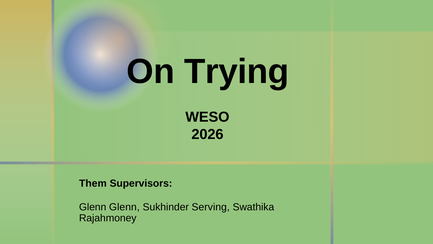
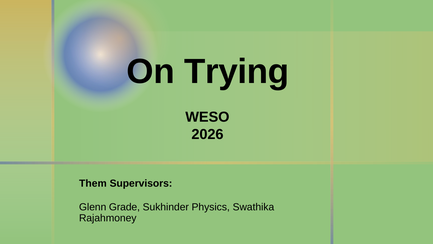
Glenn Glenn: Glenn -> Grade
Serving: Serving -> Physics
